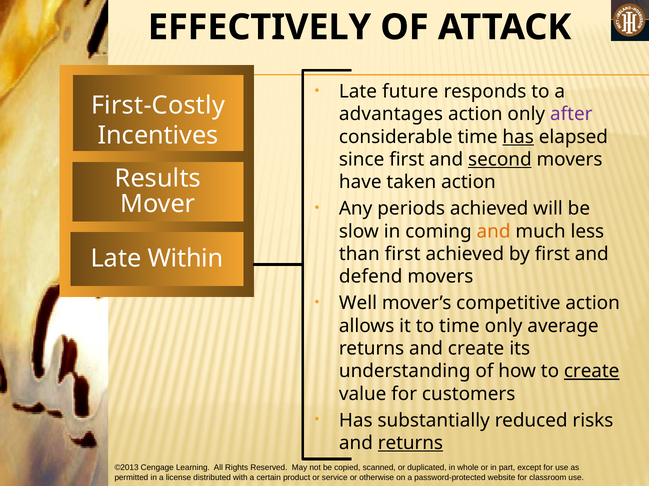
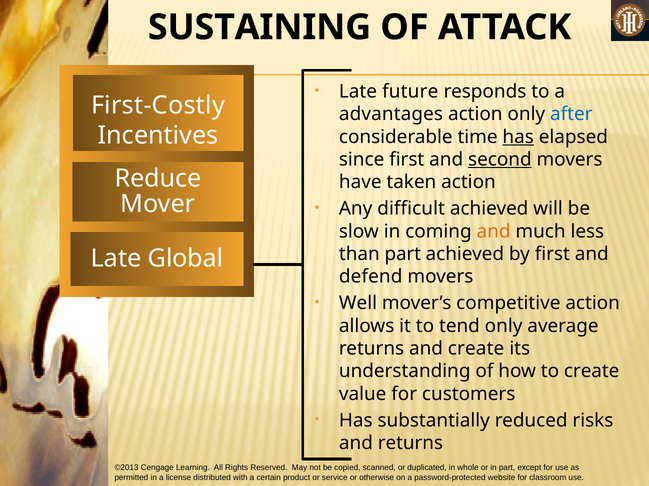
EFFECTIVELY: EFFECTIVELY -> SUSTAINING
after colour: purple -> blue
Results: Results -> Reduce
periods: periods -> difficult
than first: first -> part
Within: Within -> Global
to time: time -> tend
create at (592, 372) underline: present -> none
returns at (410, 444) underline: present -> none
